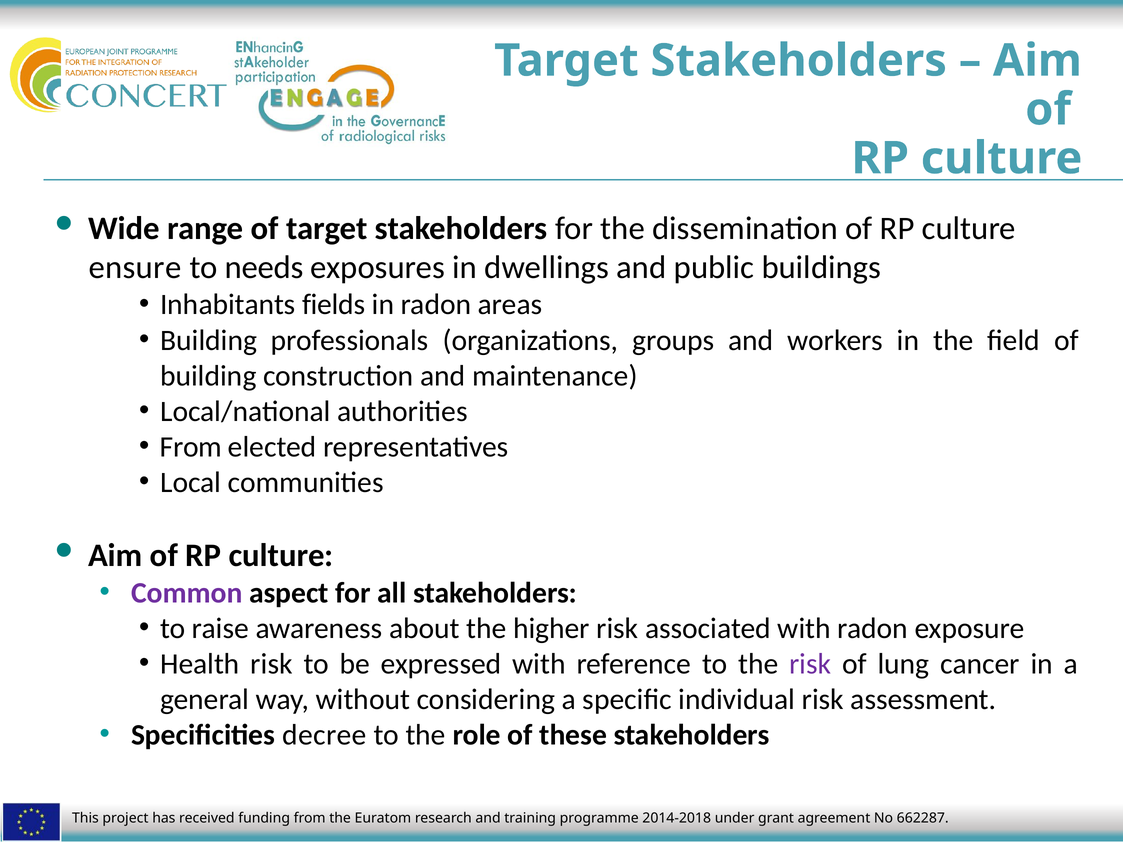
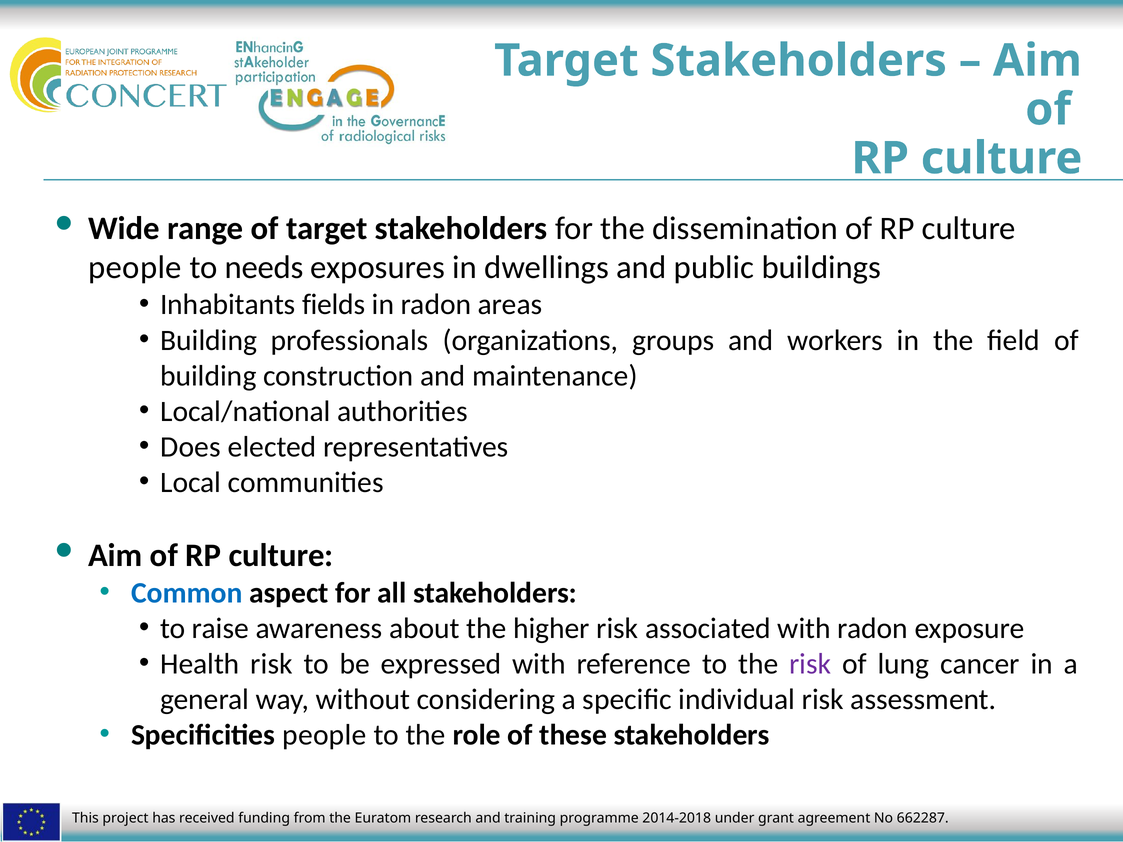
ensure at (135, 268): ensure -> people
From at (191, 447): From -> Does
Common colour: purple -> blue
Specificities decree: decree -> people
